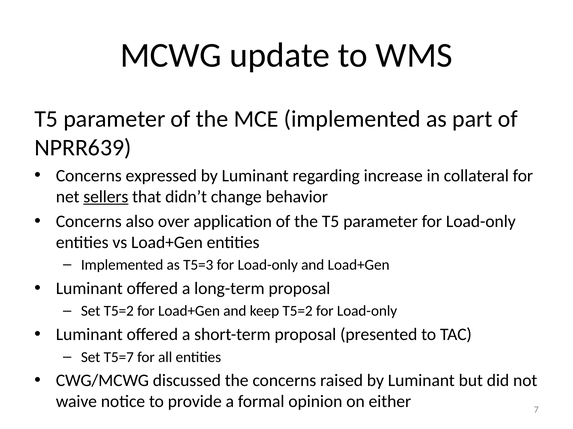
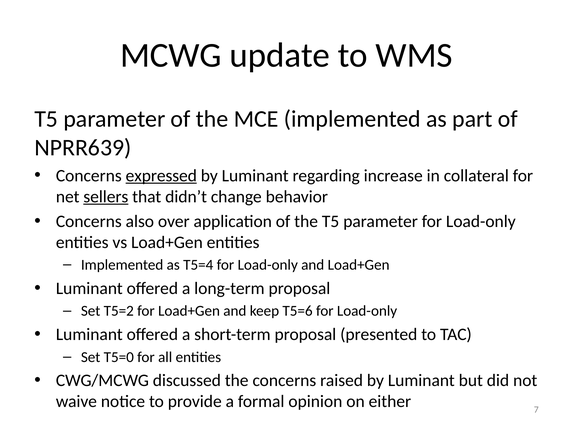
expressed underline: none -> present
T5=3: T5=3 -> T5=4
keep T5=2: T5=2 -> T5=6
T5=7: T5=7 -> T5=0
